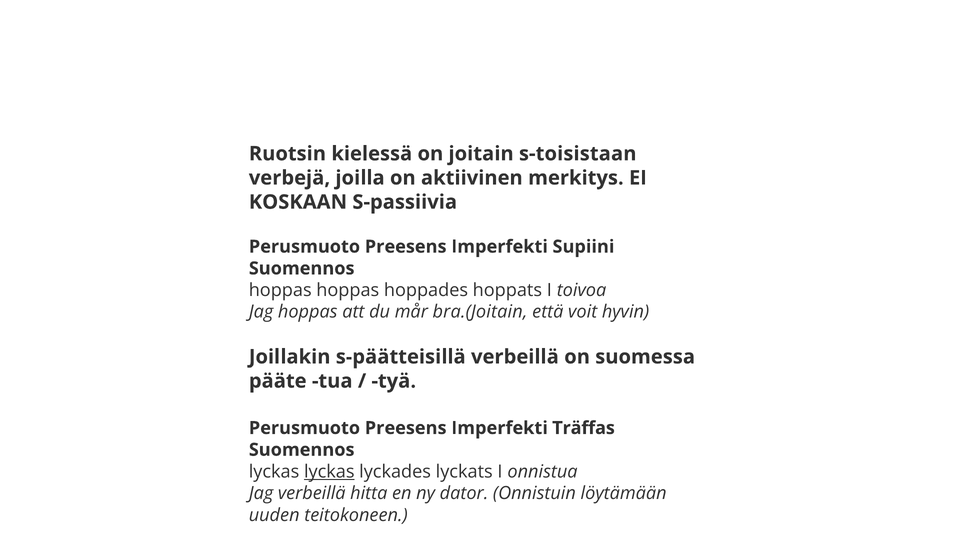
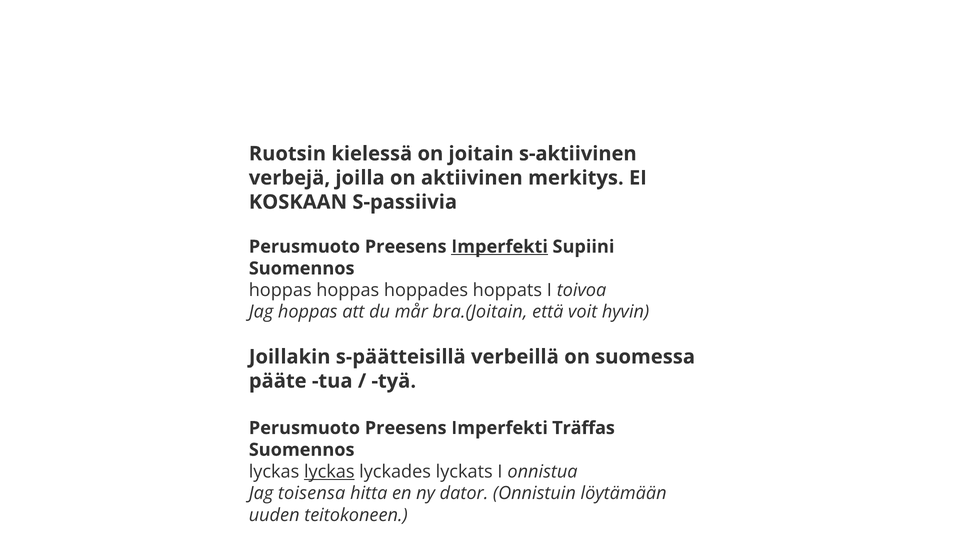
s-toisistaan: s-toisistaan -> s-aktiivinen
Imperfekti at (500, 247) underline: none -> present
Jag verbeillä: verbeillä -> toisensa
